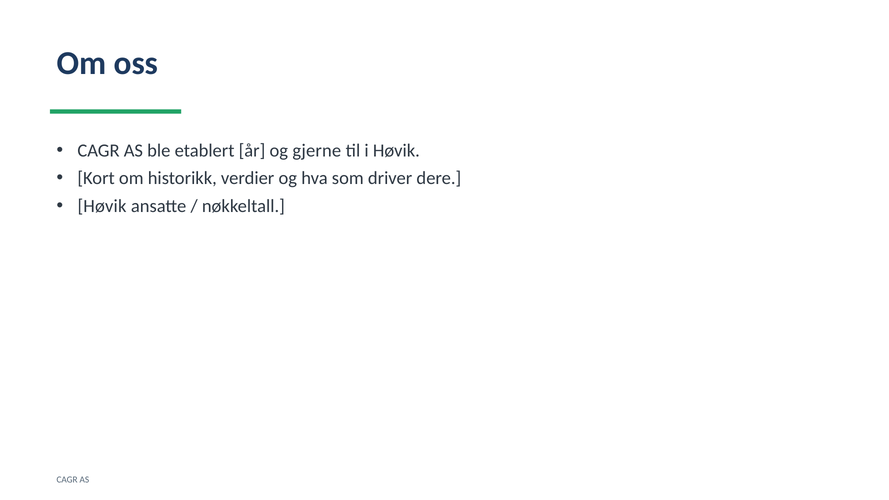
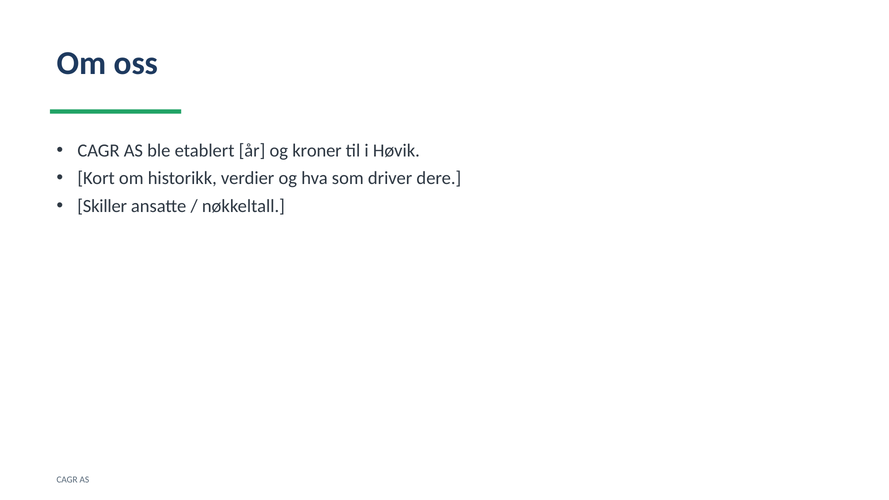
gjerne: gjerne -> kroner
Høvik at (102, 206): Høvik -> Skiller
